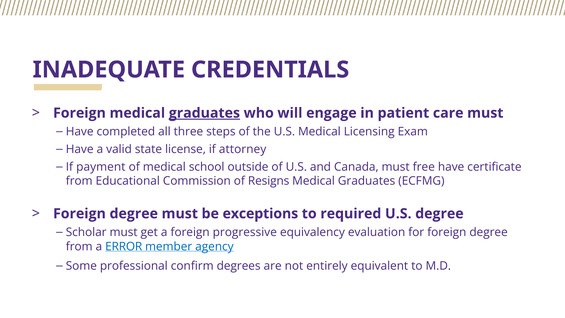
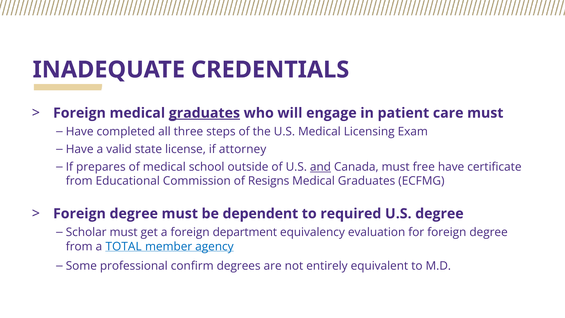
payment: payment -> prepares
and underline: none -> present
exceptions: exceptions -> dependent
progressive: progressive -> department
ERROR: ERROR -> TOTAL
